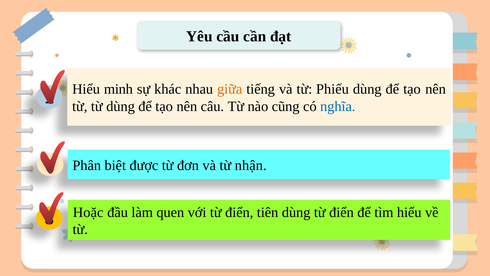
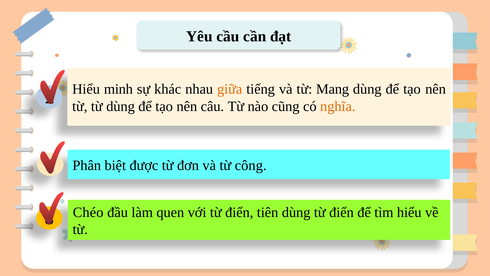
Phiếu: Phiếu -> Mang
nghĩa colour: blue -> orange
nhận: nhận -> công
Hoặc: Hoặc -> Chéo
